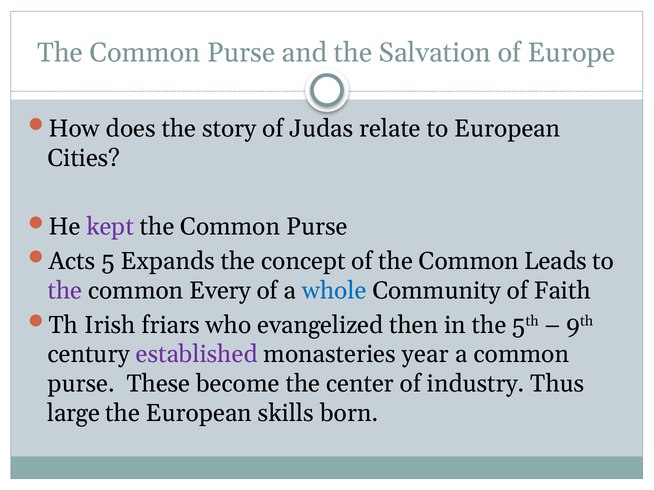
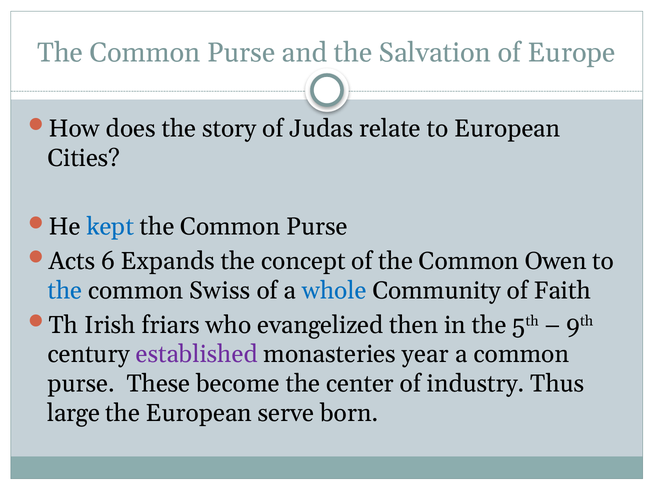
kept colour: purple -> blue
5: 5 -> 6
Leads: Leads -> Owen
the at (65, 291) colour: purple -> blue
Every: Every -> Swiss
skills: skills -> serve
